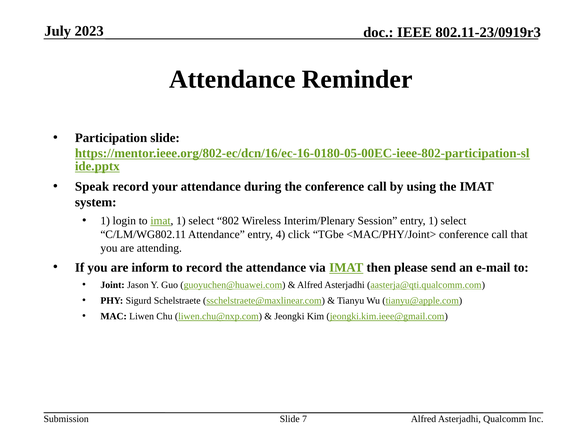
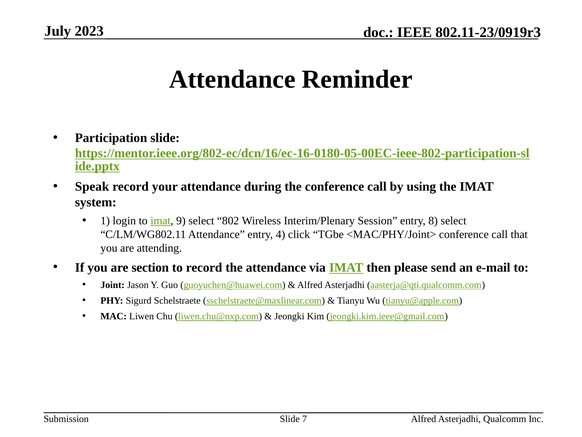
imat 1: 1 -> 9
entry 1: 1 -> 8
inform: inform -> section
